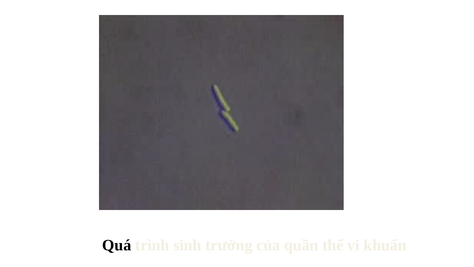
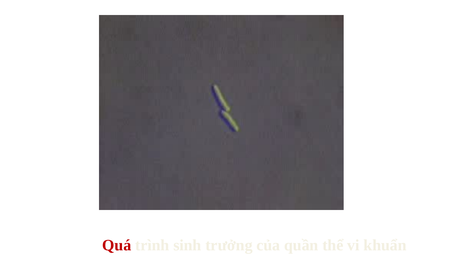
Quá colour: black -> red
